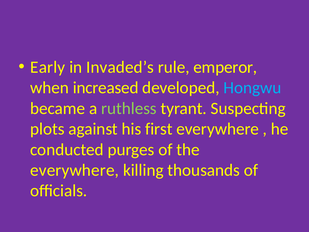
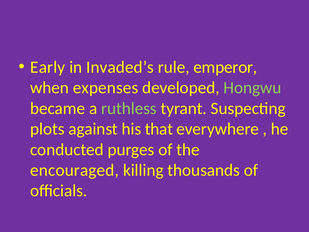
increased: increased -> expenses
Hongwu colour: light blue -> light green
first: first -> that
everywhere at (75, 170): everywhere -> encouraged
